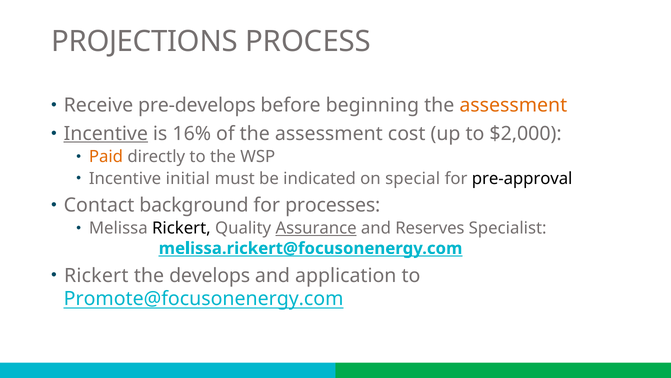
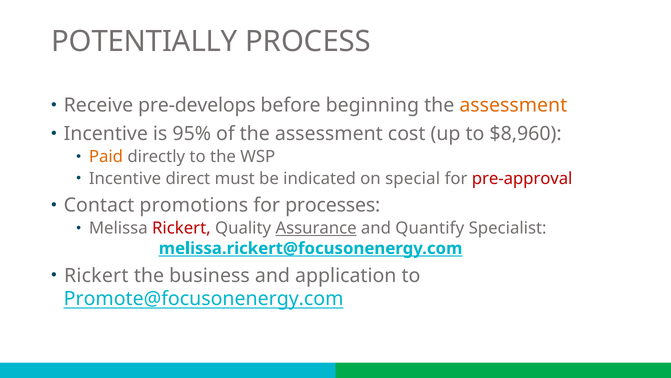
PROJECTIONS: PROJECTIONS -> POTENTIALLY
Incentive at (106, 133) underline: present -> none
16%: 16% -> 95%
$2,000: $2,000 -> $8,960
initial: initial -> direct
pre-approval colour: black -> red
background: background -> promotions
Rickert at (181, 228) colour: black -> red
Reserves: Reserves -> Quantify
develops: develops -> business
